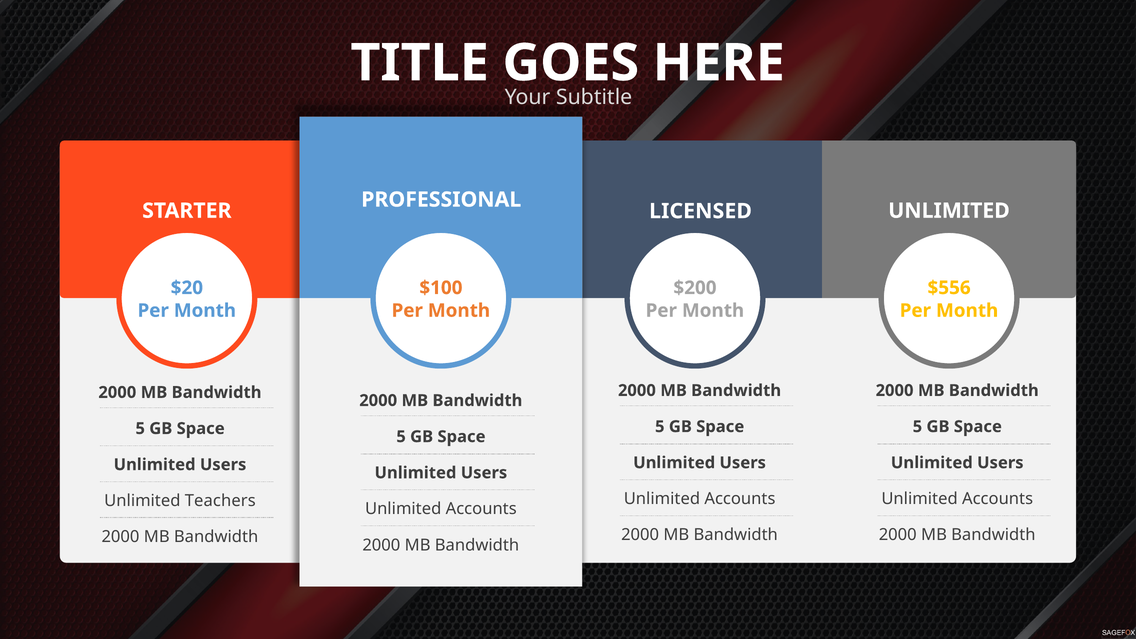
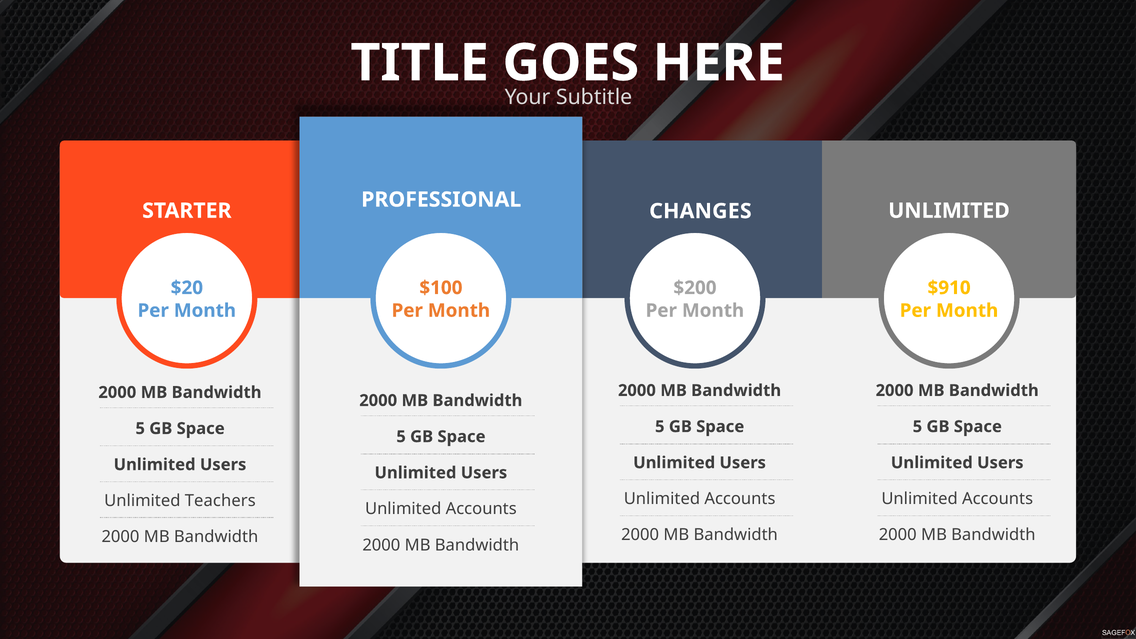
LICENSED: LICENSED -> CHANGES
$556: $556 -> $910
